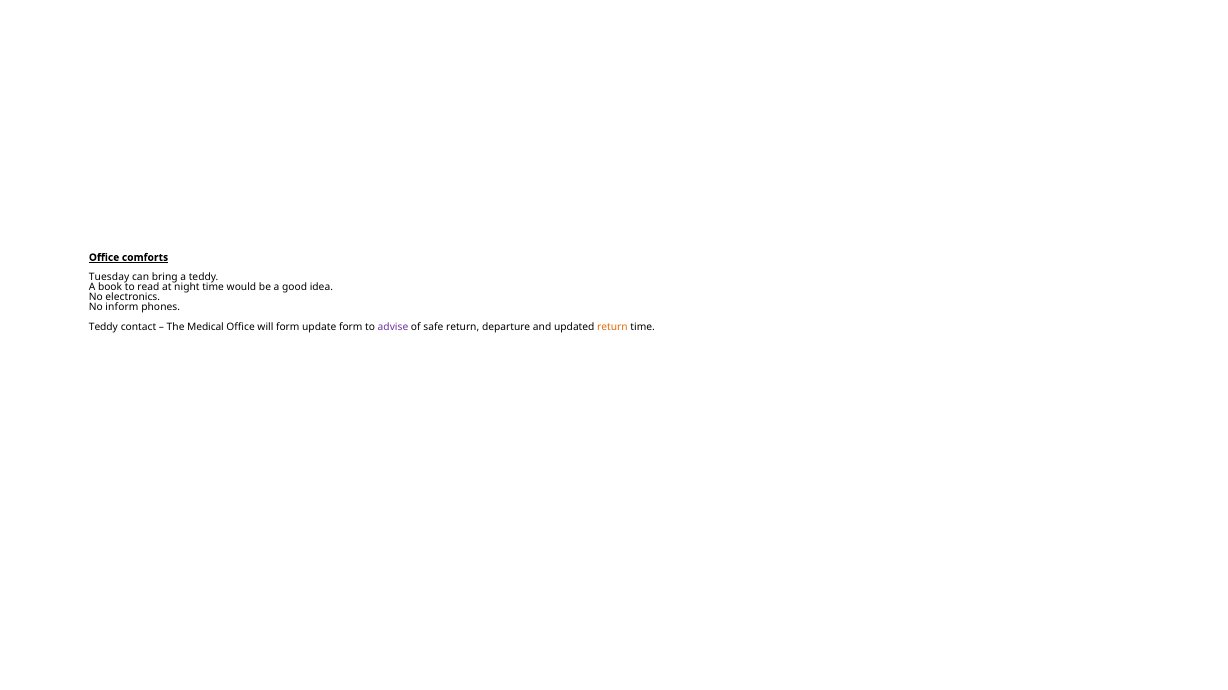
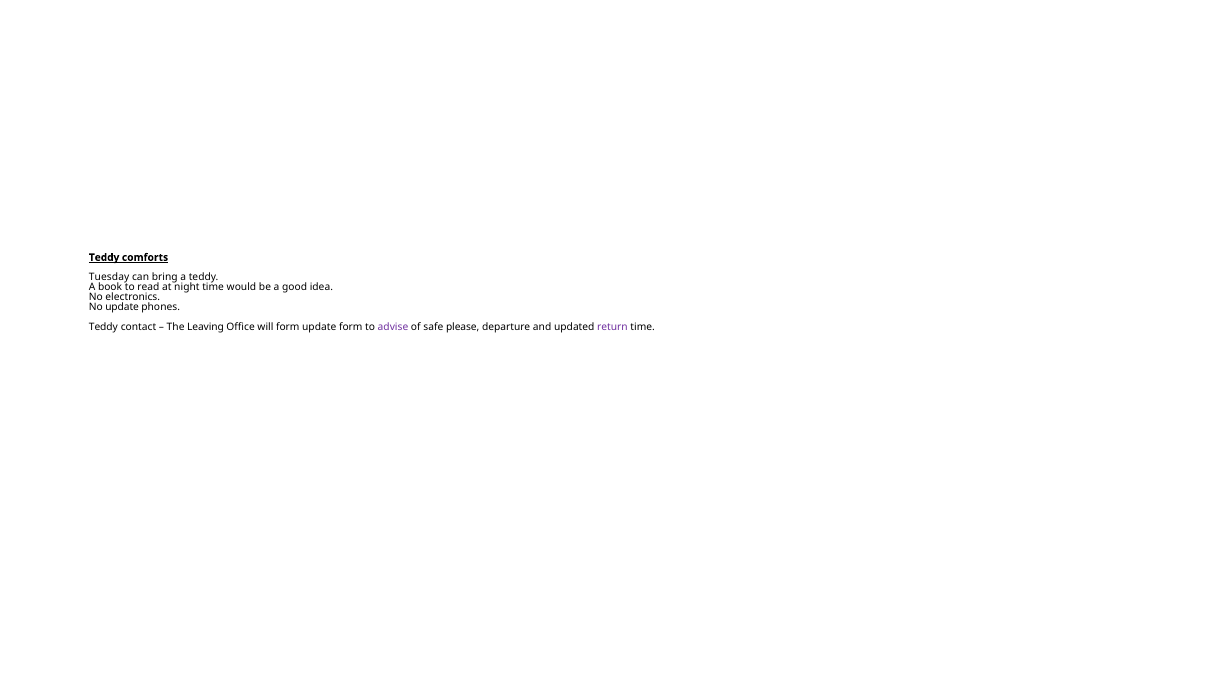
Office at (104, 258): Office -> Teddy
No inform: inform -> update
Medical: Medical -> Leaving
safe return: return -> please
return at (612, 327) colour: orange -> purple
